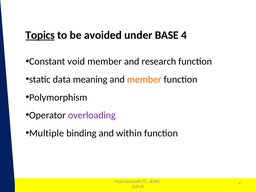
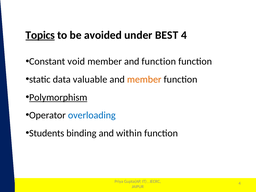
BASE: BASE -> BEST
and research: research -> function
meaning: meaning -> valuable
Polymorphism underline: none -> present
overloading colour: purple -> blue
Multiple: Multiple -> Students
